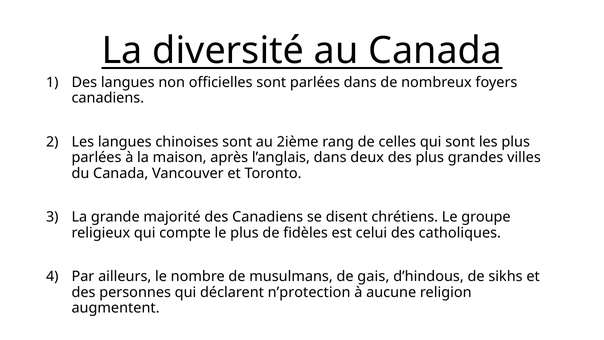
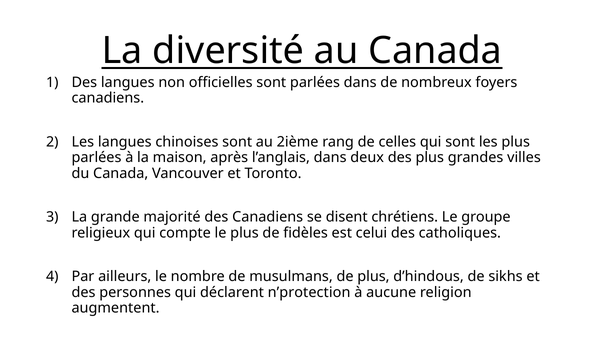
de gais: gais -> plus
